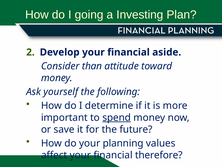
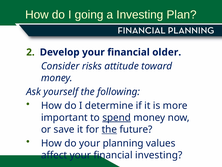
aside: aside -> older
than: than -> risks
the at (109, 129) underline: none -> present
financial therefore: therefore -> investing
